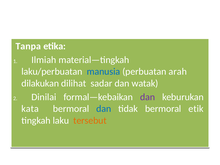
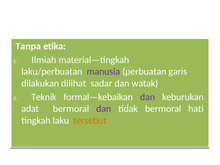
manusia colour: blue -> purple
arah: arah -> garis
Dinilai: Dinilai -> Teknik
kata: kata -> adat
dan at (104, 109) colour: blue -> purple
etik: etik -> hati
